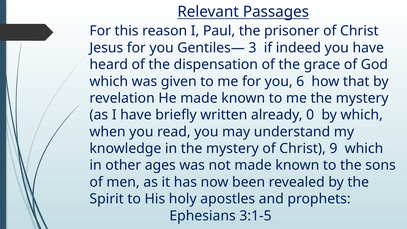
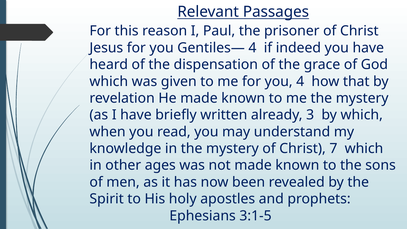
Gentiles— 3: 3 -> 4
you 6: 6 -> 4
0: 0 -> 3
9: 9 -> 7
